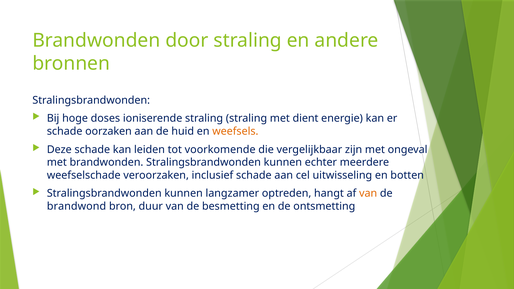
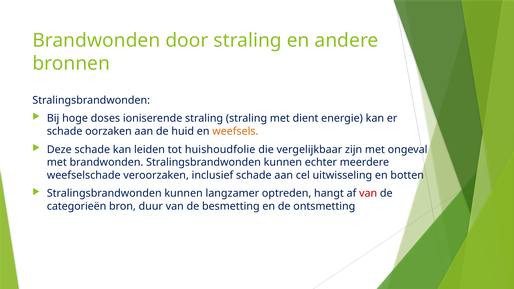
voorkomende: voorkomende -> huishoudfolie
van at (368, 194) colour: orange -> red
brandwond: brandwond -> categorieën
